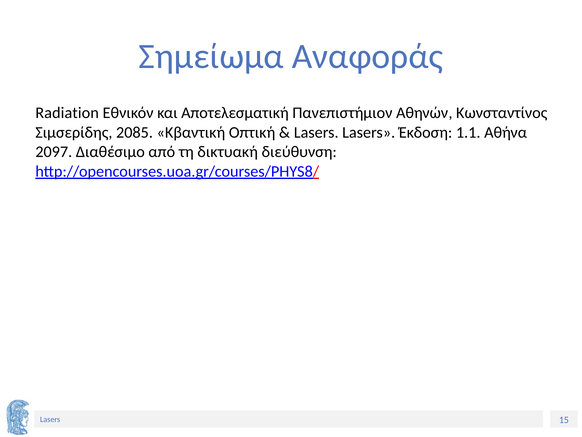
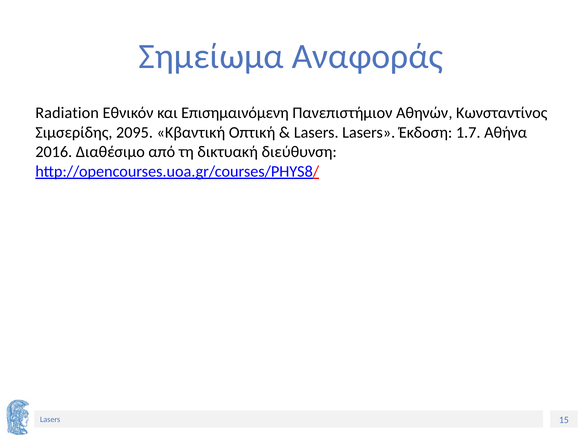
Αποτελεσματική: Αποτελεσματική -> Επισημαινόμενη
2085: 2085 -> 2095
1.1: 1.1 -> 1.7
2097: 2097 -> 2016
